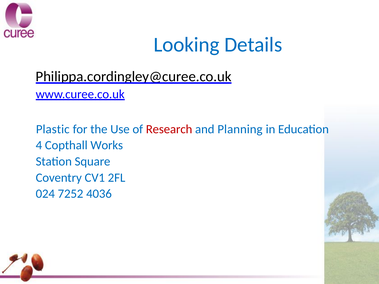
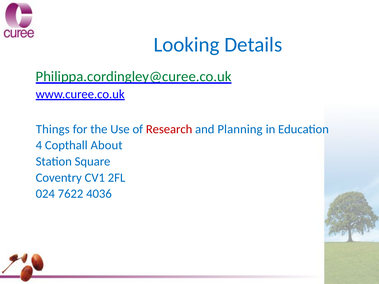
Philippa.cordingley@curee.co.uk colour: black -> green
Plastic: Plastic -> Things
Works: Works -> About
7252: 7252 -> 7622
